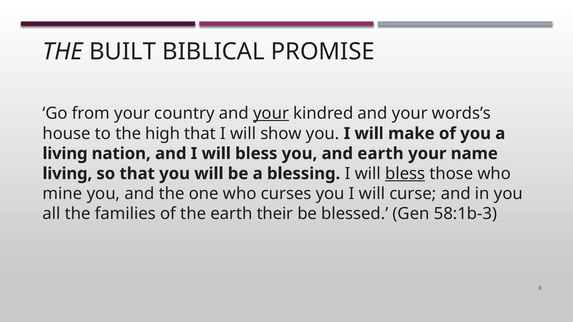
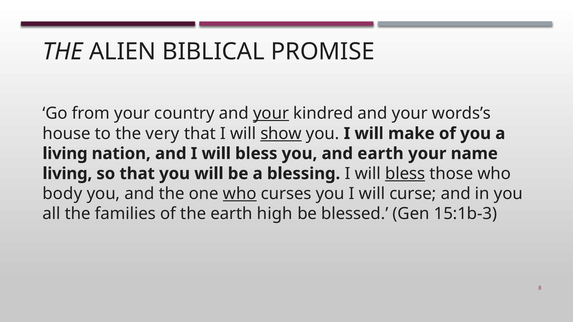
BUILT: BUILT -> ALIEN
high: high -> very
show underline: none -> present
mine: mine -> body
who at (240, 194) underline: none -> present
their: their -> high
58:1b-3: 58:1b-3 -> 15:1b-3
